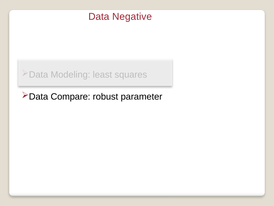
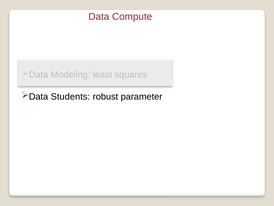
Negative: Negative -> Compute
Compare: Compare -> Students
